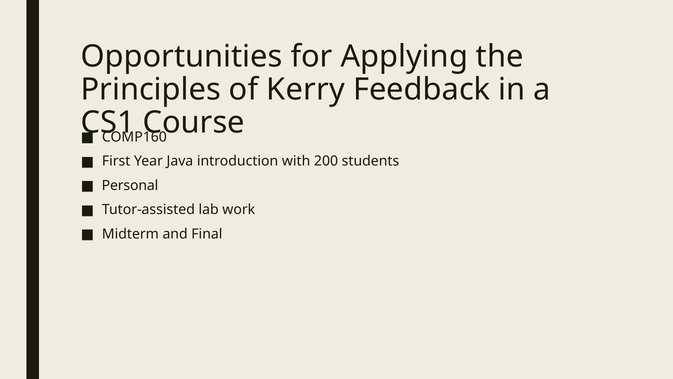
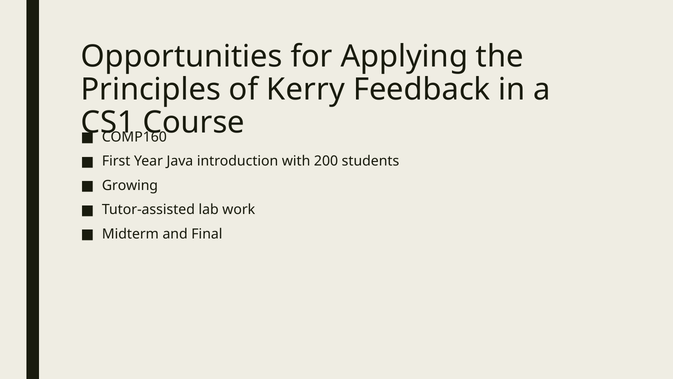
Personal: Personal -> Growing
